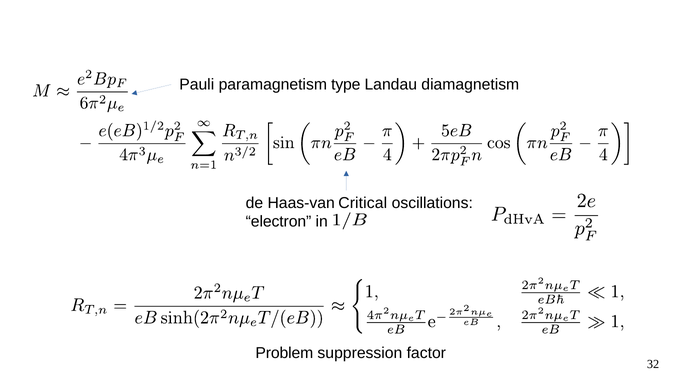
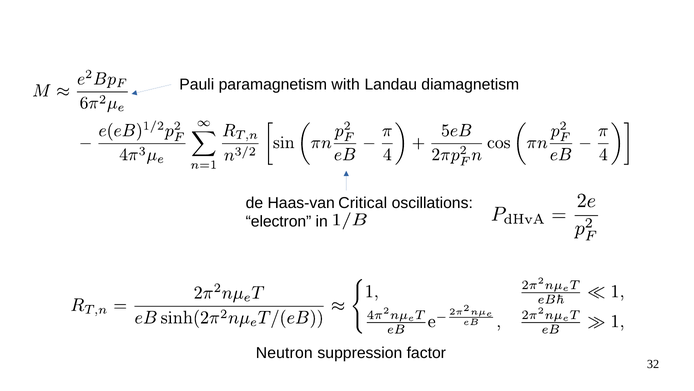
type: type -> with
Problem: Problem -> Neutron
